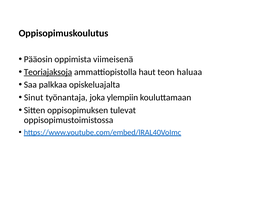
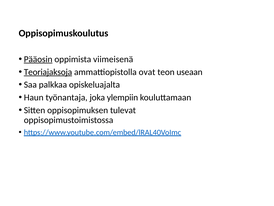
Pääosin underline: none -> present
haut: haut -> ovat
haluaa: haluaa -> useaan
Sinut: Sinut -> Haun
